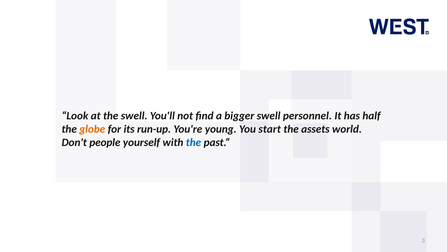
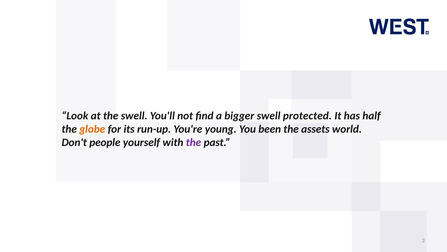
personnel: personnel -> protected
start: start -> been
the at (194, 142) colour: blue -> purple
